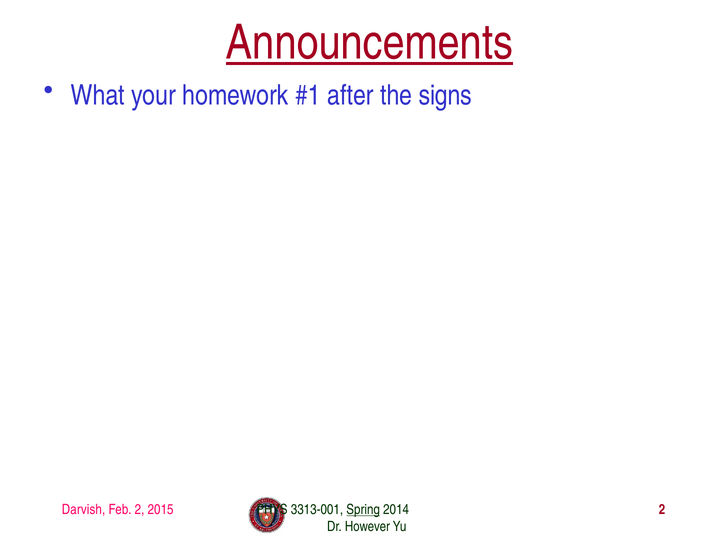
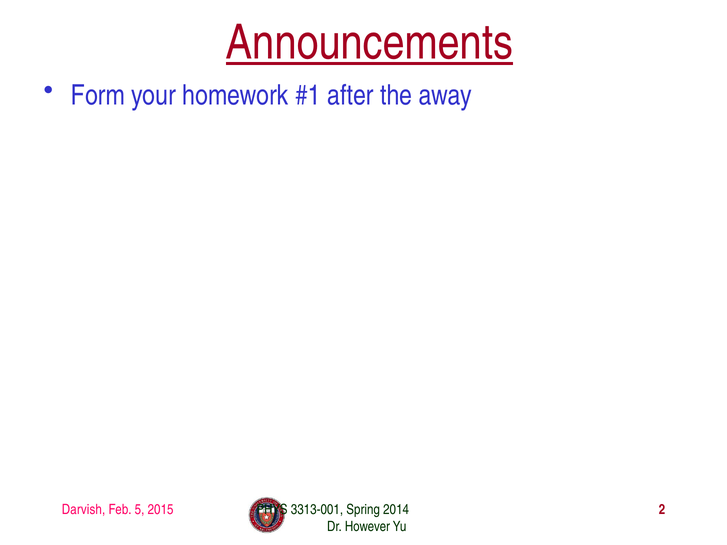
What: What -> Form
signs: signs -> away
Feb 2: 2 -> 5
Spring underline: present -> none
